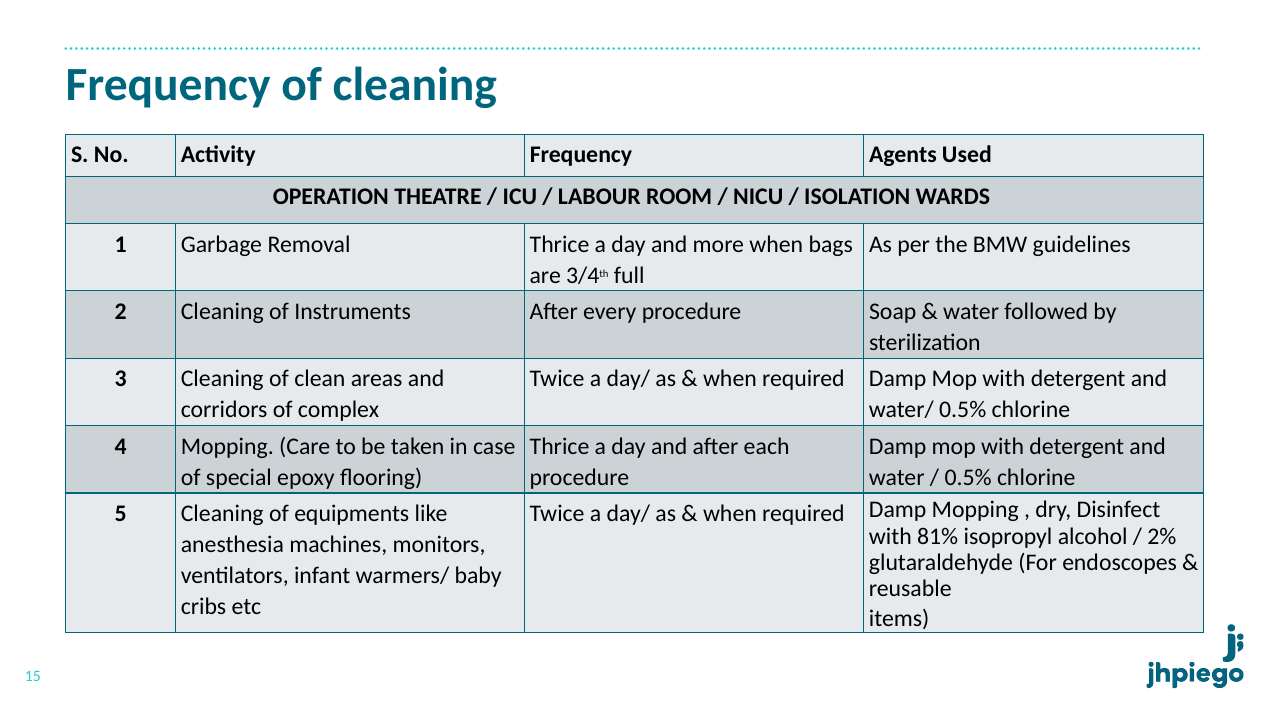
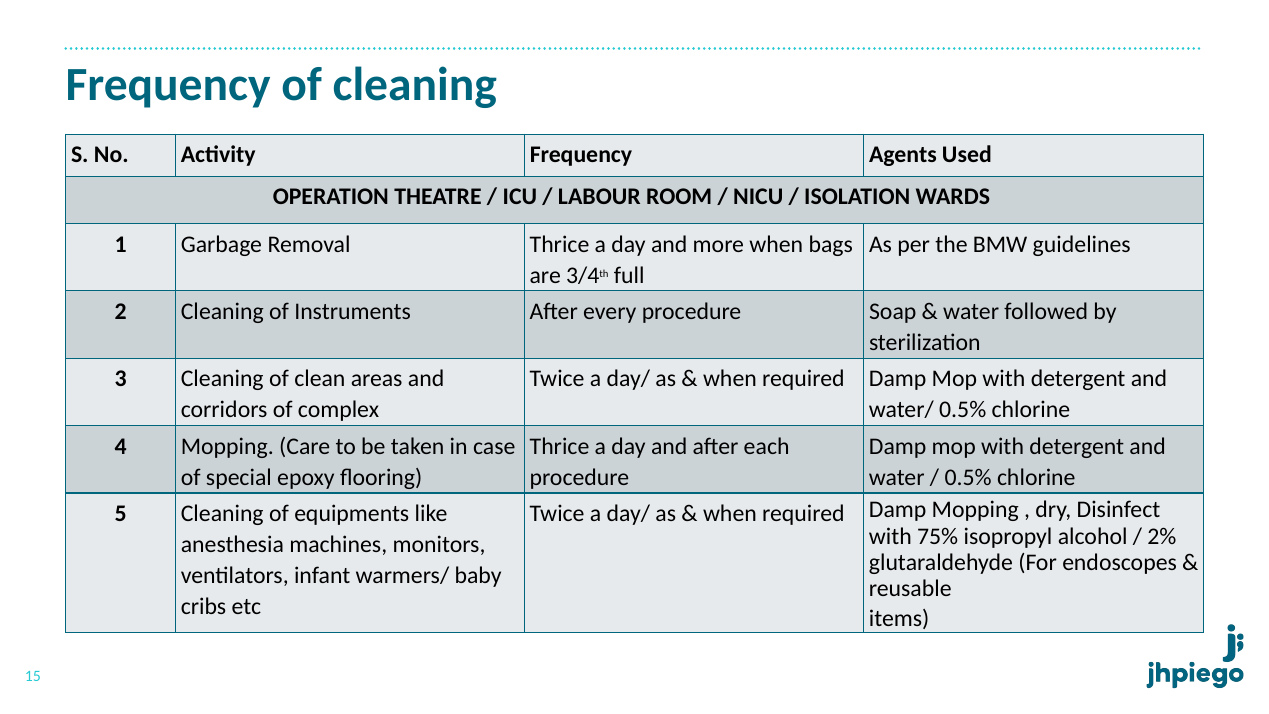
81%: 81% -> 75%
